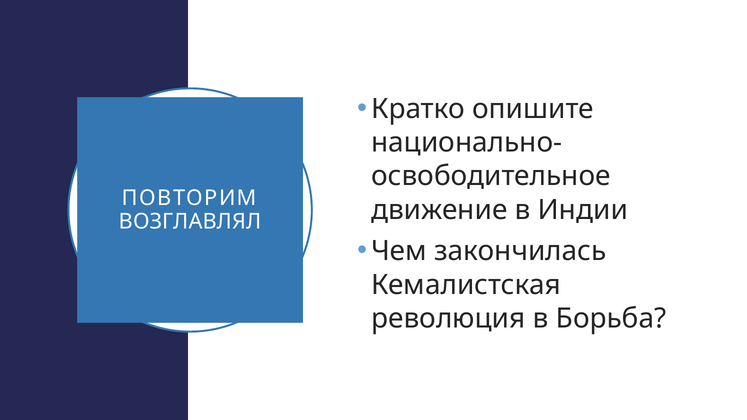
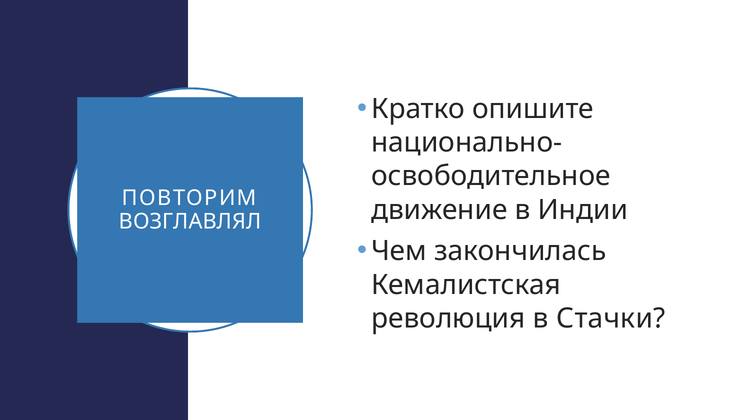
Борьба: Борьба -> Стачки
